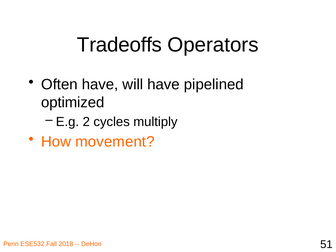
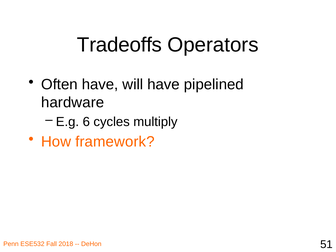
optimized: optimized -> hardware
2: 2 -> 6
movement: movement -> framework
